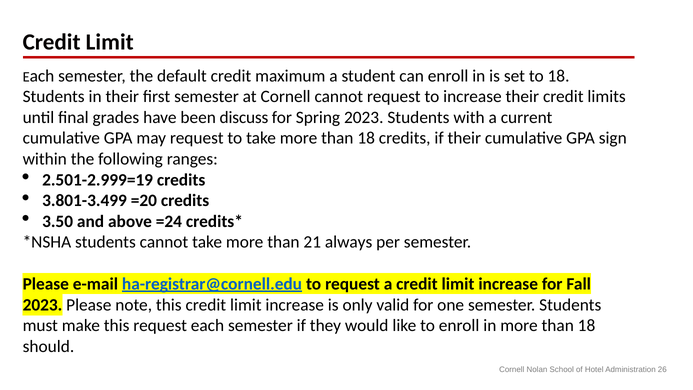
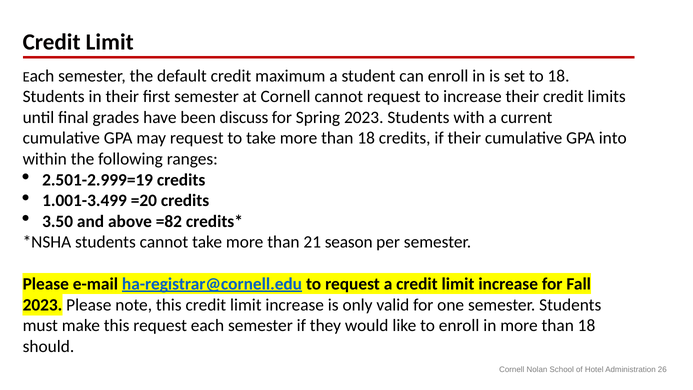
sign: sign -> into
3.801-3.499: 3.801-3.499 -> 1.001-3.499
=24: =24 -> =82
always: always -> season
